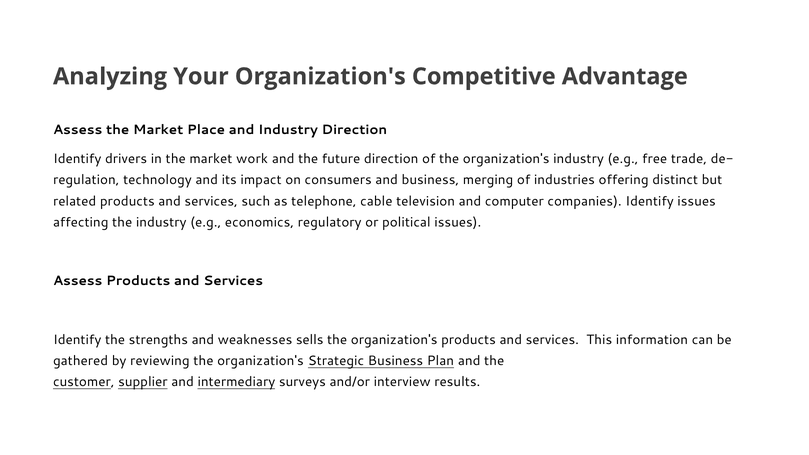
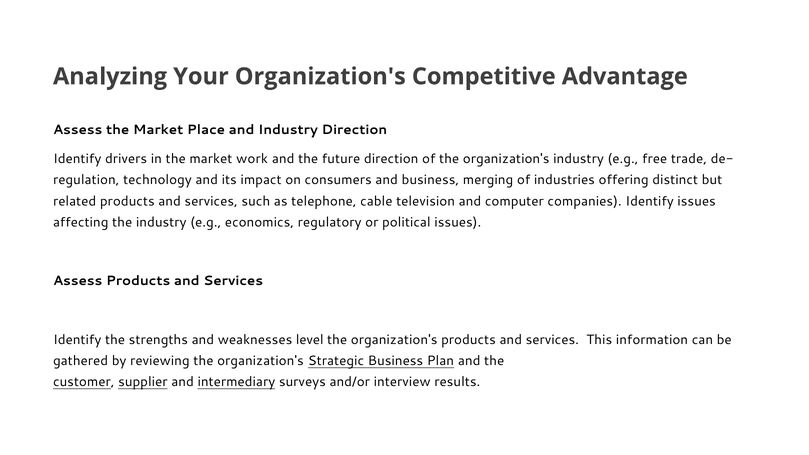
sells: sells -> level
